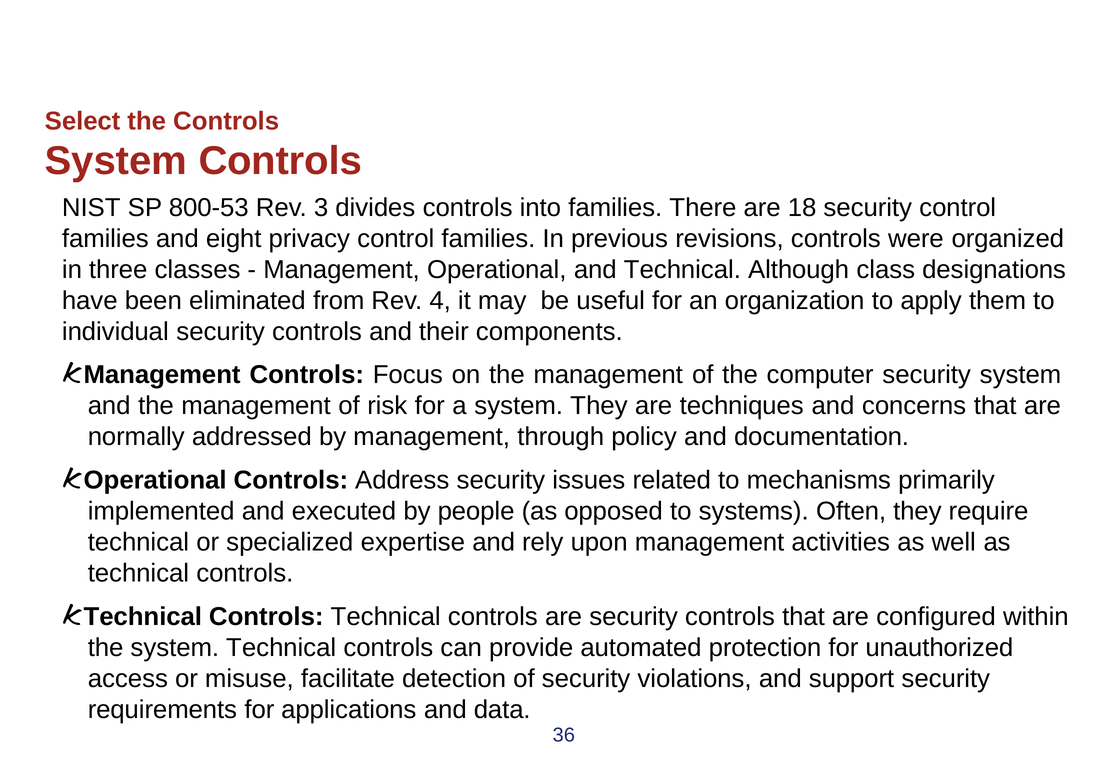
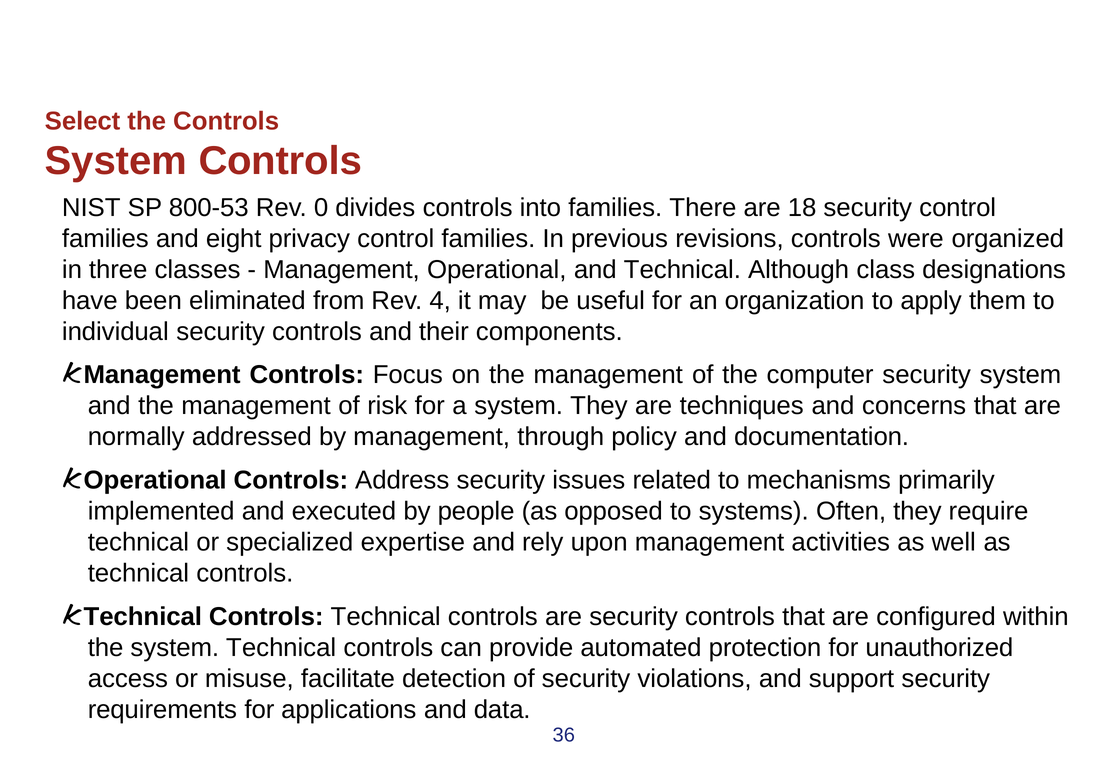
3: 3 -> 0
